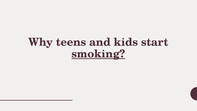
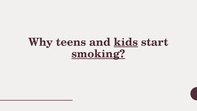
kids underline: none -> present
